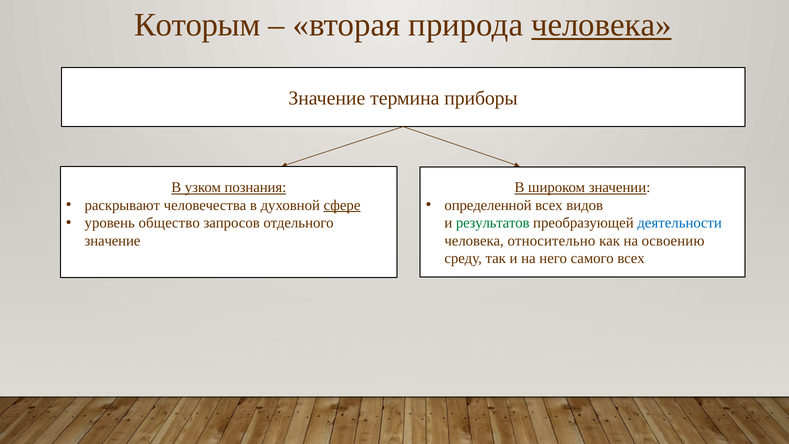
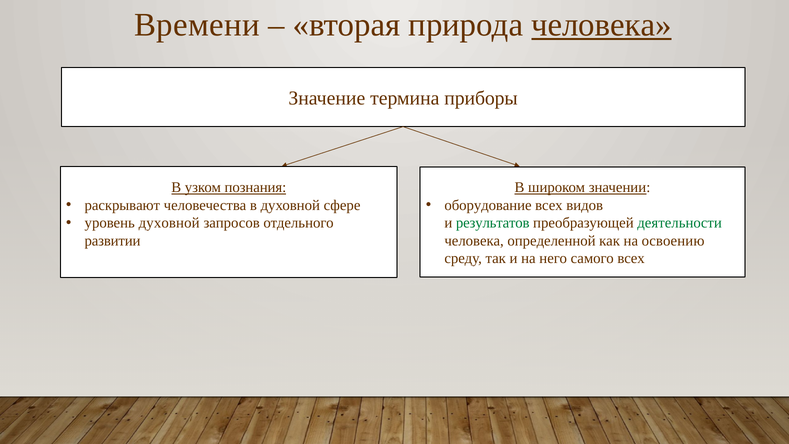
Которым: Которым -> Времени
сфере underline: present -> none
определенной: определенной -> оборудование
уровень общество: общество -> духовной
деятельности colour: blue -> green
значение at (112, 241): значение -> развитии
относительно: относительно -> определенной
